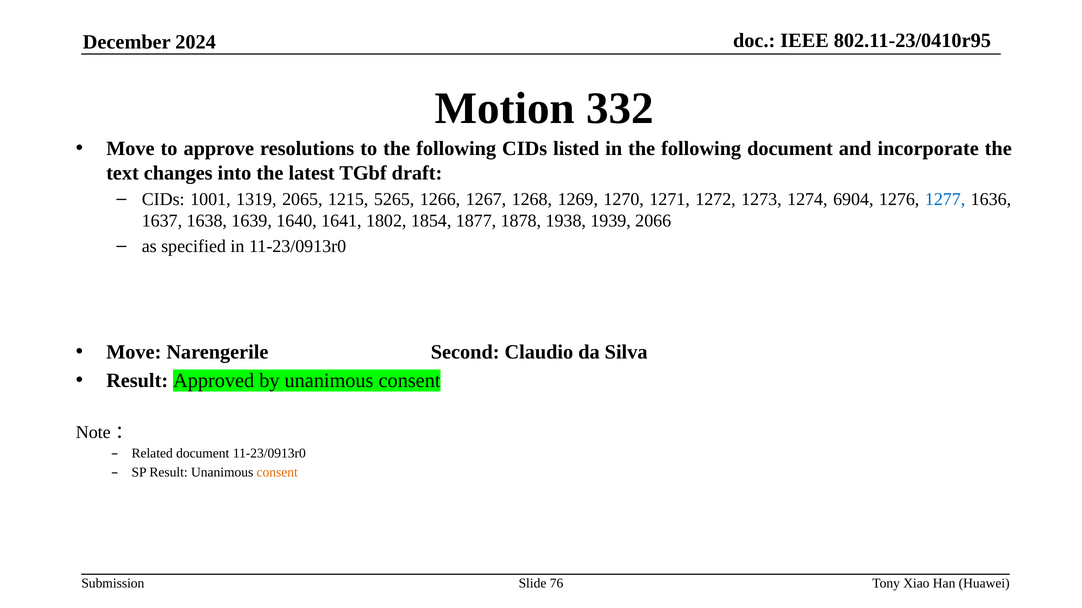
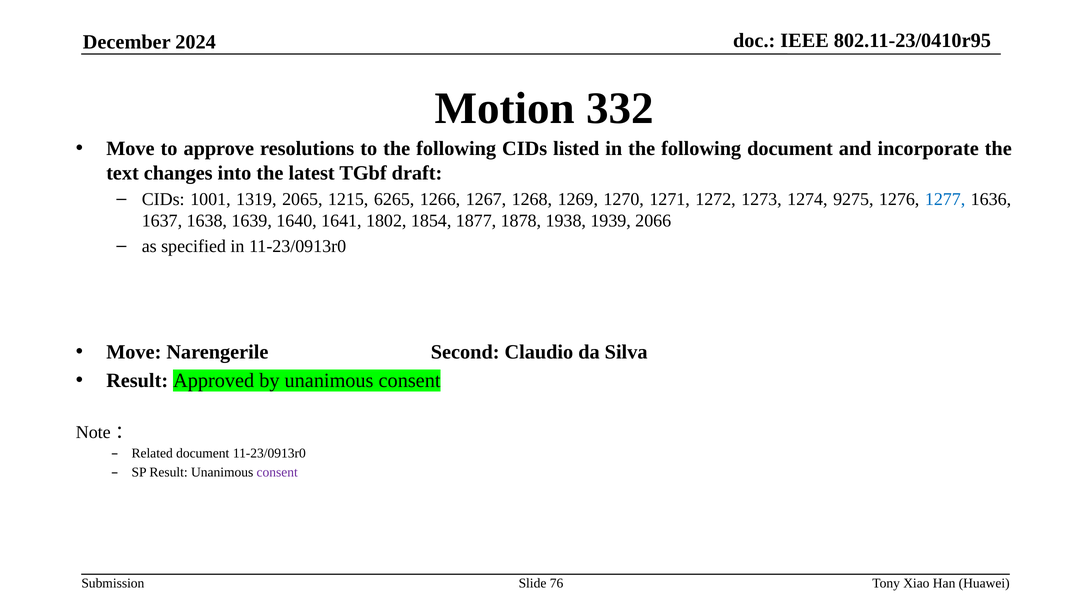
5265: 5265 -> 6265
6904: 6904 -> 9275
consent at (277, 473) colour: orange -> purple
